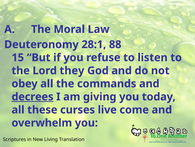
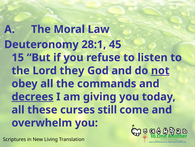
88: 88 -> 45
not underline: none -> present
live: live -> still
